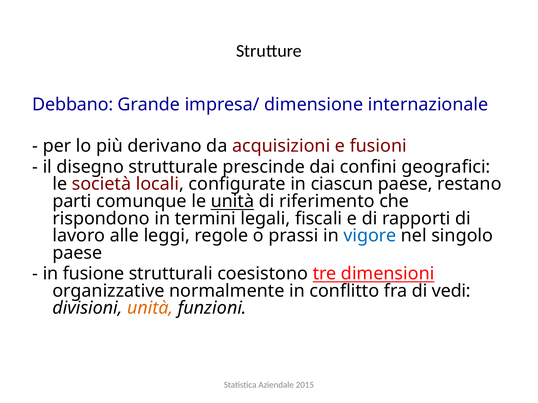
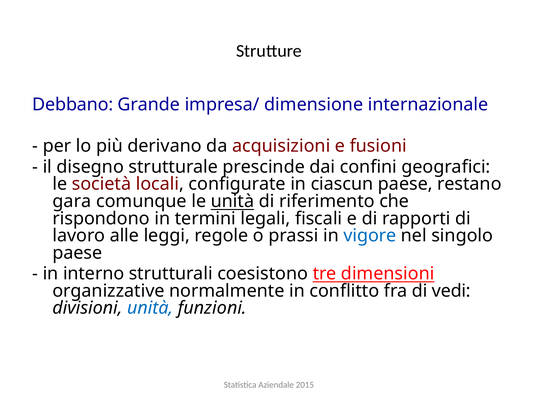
parti: parti -> gara
fusione: fusione -> interno
unità at (150, 308) colour: orange -> blue
